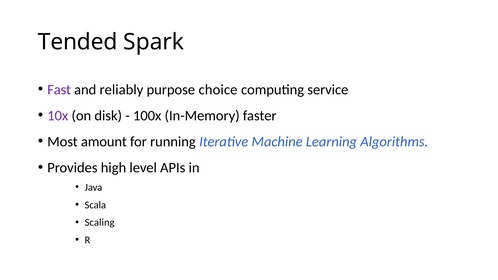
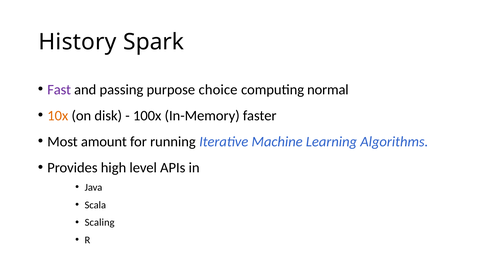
Tended: Tended -> History
reliably: reliably -> passing
service: service -> normal
10x colour: purple -> orange
